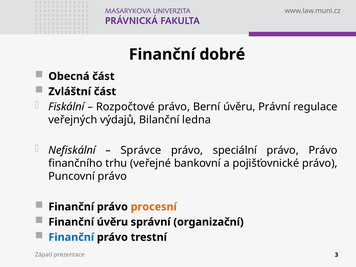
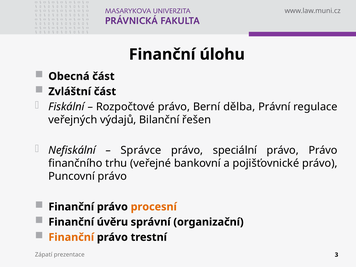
dobré: dobré -> úlohu
Berní úvěru: úvěru -> dělba
ledna: ledna -> řešen
Finanční at (71, 237) colour: blue -> orange
